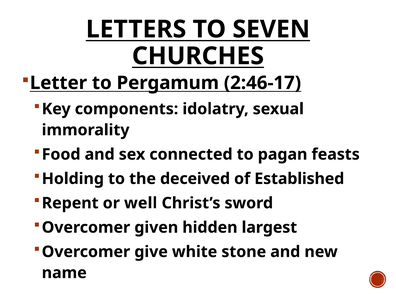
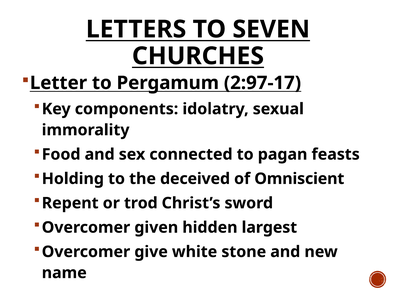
2:46-17: 2:46-17 -> 2:97-17
Established: Established -> Omniscient
well: well -> trod
